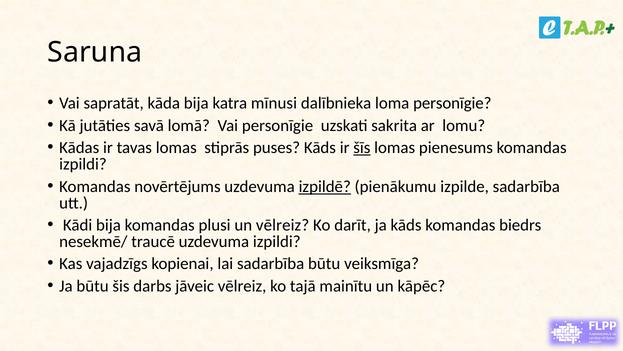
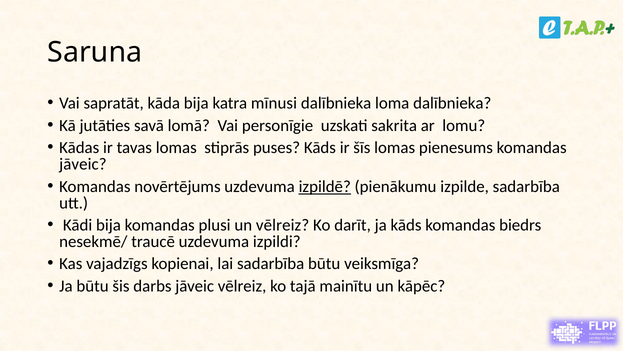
loma personīgie: personīgie -> dalībnieka
šīs underline: present -> none
izpildi at (83, 164): izpildi -> jāveic
